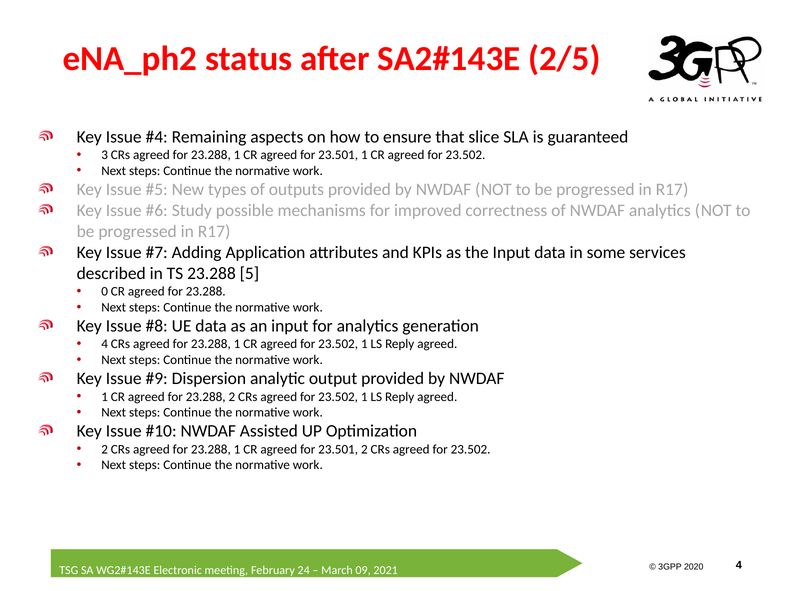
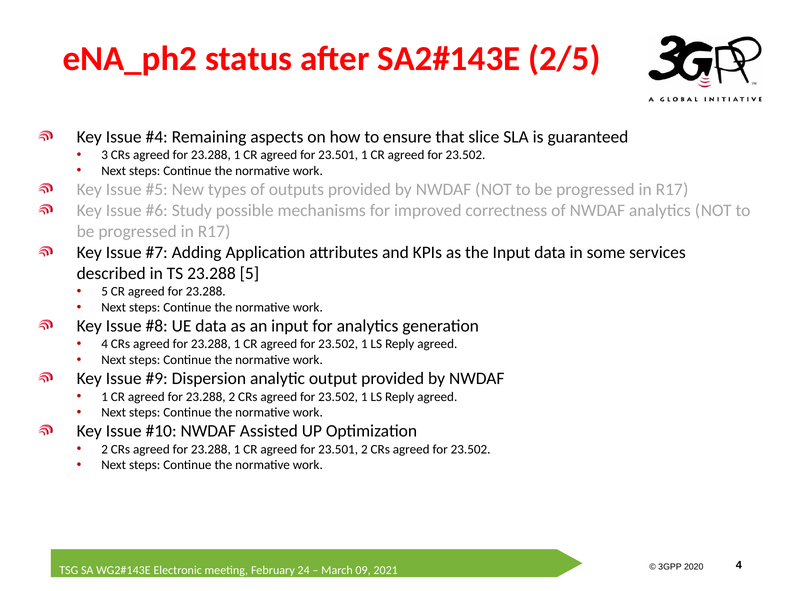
0 at (105, 292): 0 -> 5
